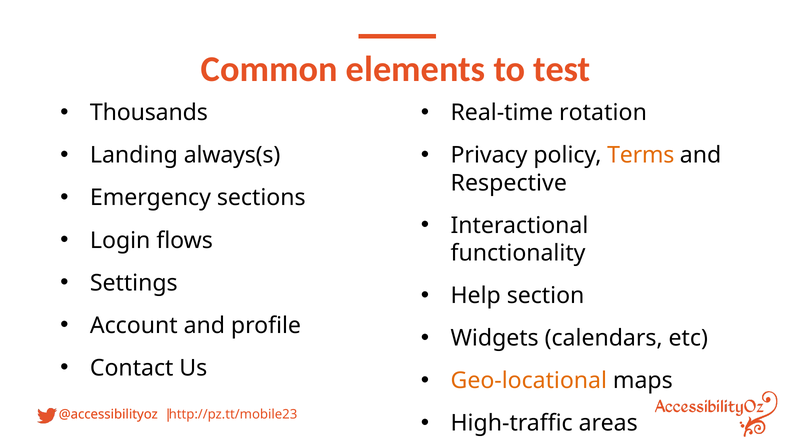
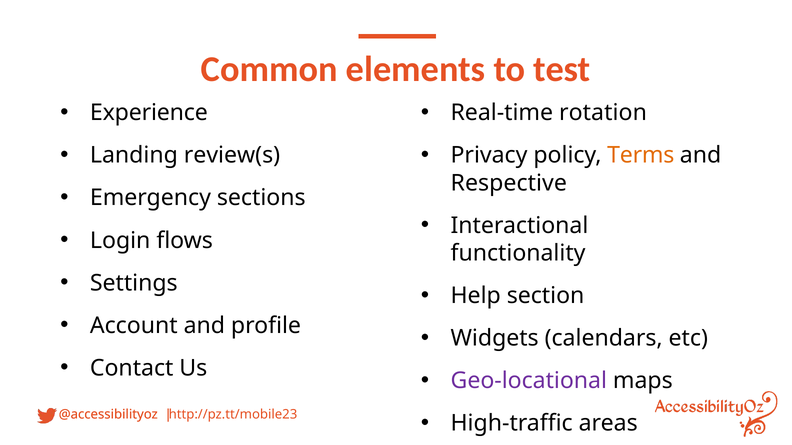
Thousands: Thousands -> Experience
always(s: always(s -> review(s
Geo-locational colour: orange -> purple
